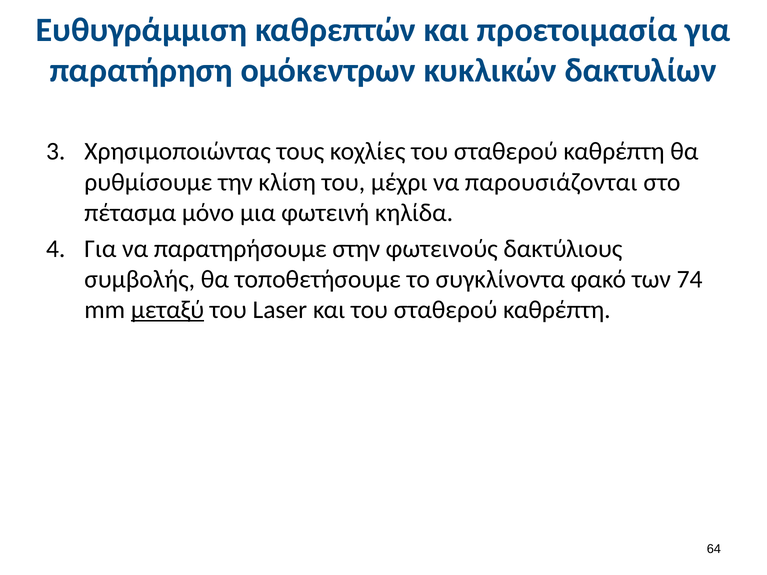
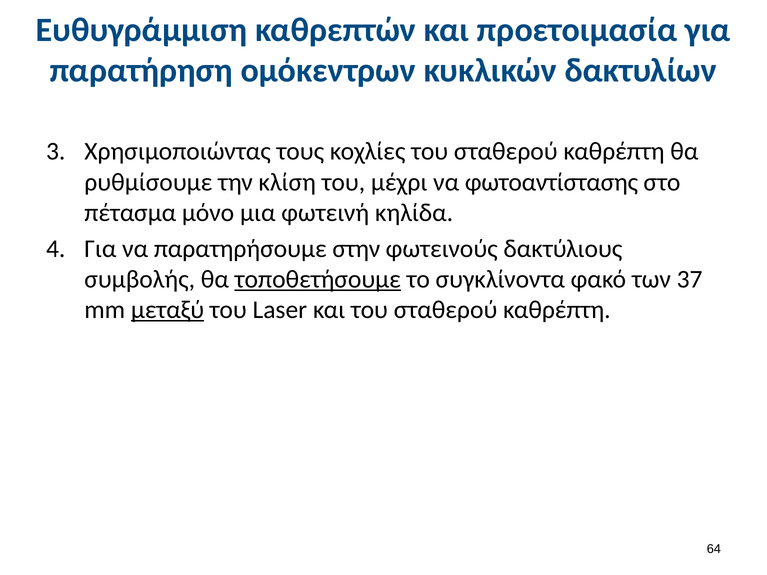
παρουσιάζονται: παρουσιάζονται -> φωτοαντίστασης
τοποθετήσουμε underline: none -> present
74: 74 -> 37
